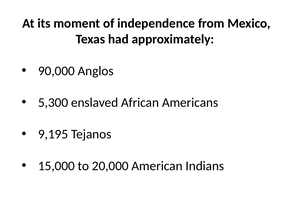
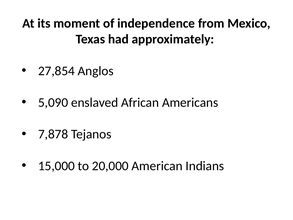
90,000: 90,000 -> 27,854
5,300: 5,300 -> 5,090
9,195: 9,195 -> 7,878
